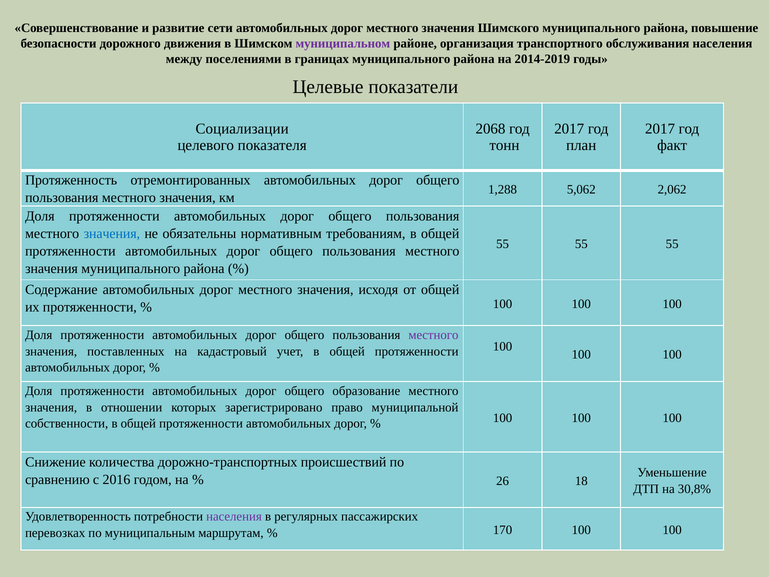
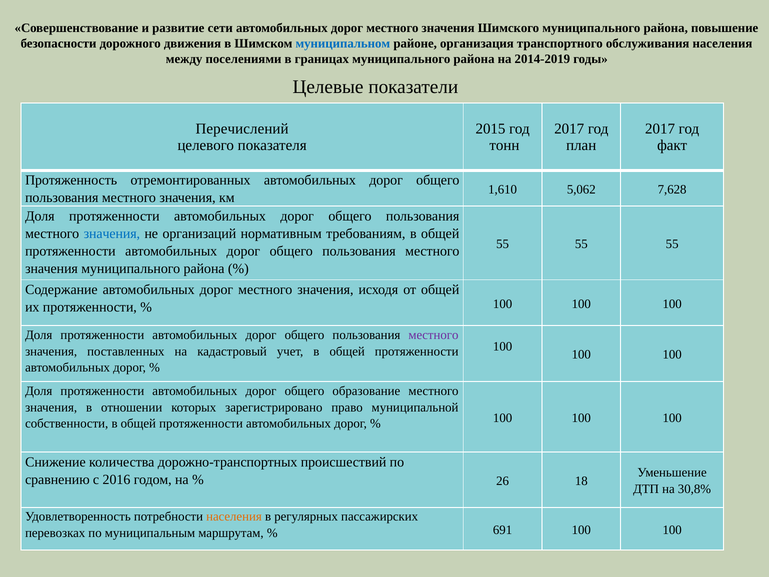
муниципальном colour: purple -> blue
Социализации: Социализации -> Перечислений
2068: 2068 -> 2015
1,288: 1,288 -> 1,610
2,062: 2,062 -> 7,628
обязательны: обязательны -> организаций
населения at (234, 516) colour: purple -> orange
170: 170 -> 691
